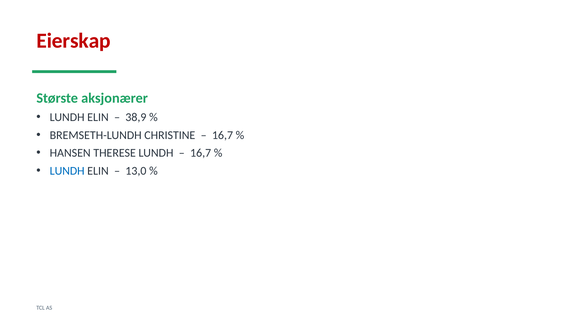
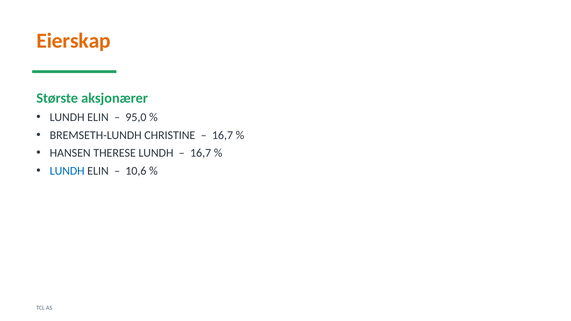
Eierskap colour: red -> orange
38,9: 38,9 -> 95,0
13,0: 13,0 -> 10,6
